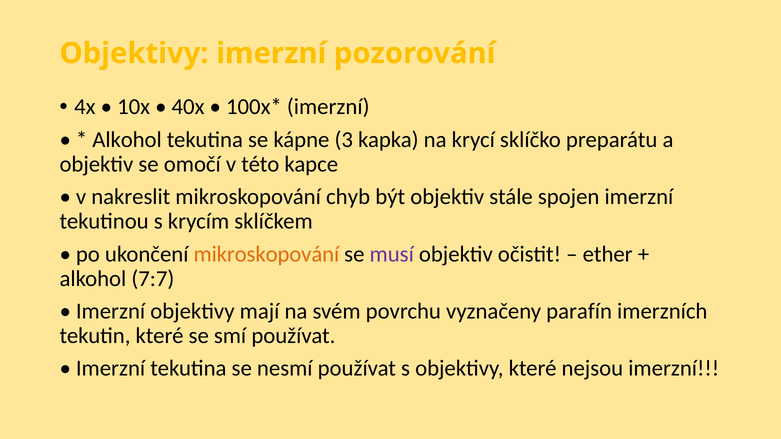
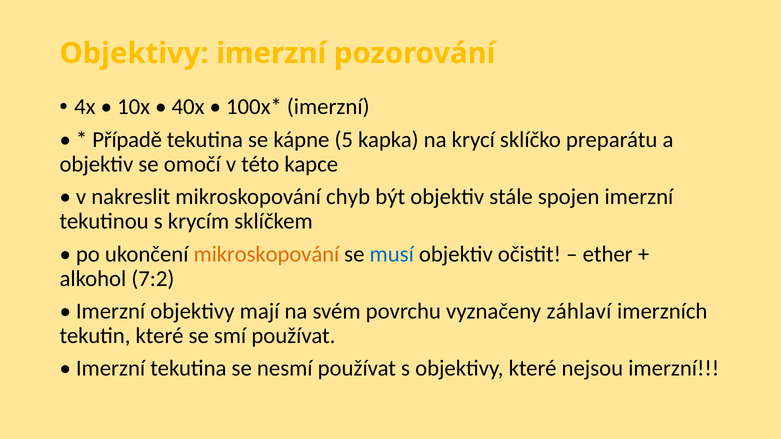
Alkohol at (127, 140): Alkohol -> Případě
3: 3 -> 5
musí colour: purple -> blue
7:7: 7:7 -> 7:2
parafín: parafín -> záhlaví
